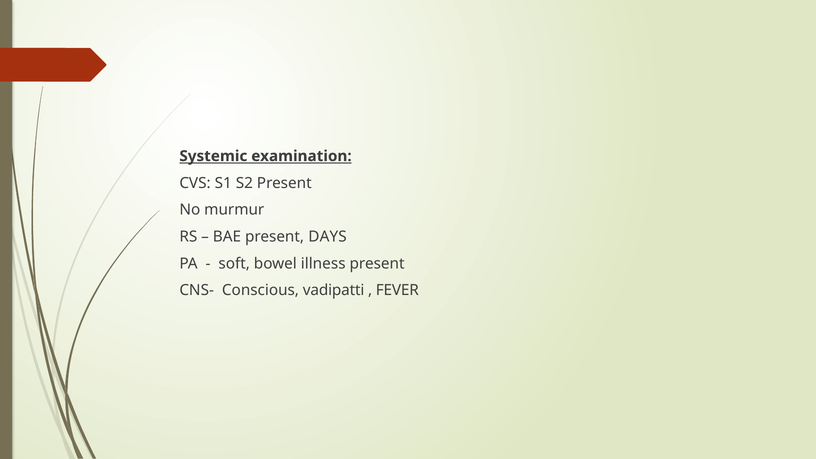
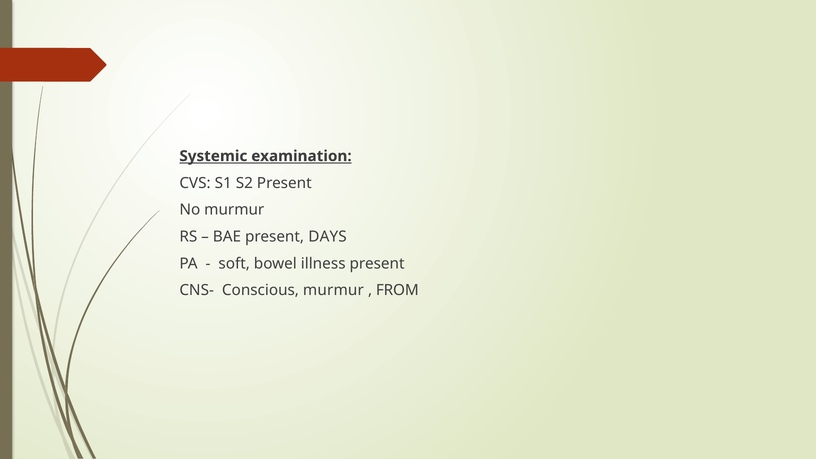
Conscious vadipatti: vadipatti -> murmur
FEVER: FEVER -> FROM
